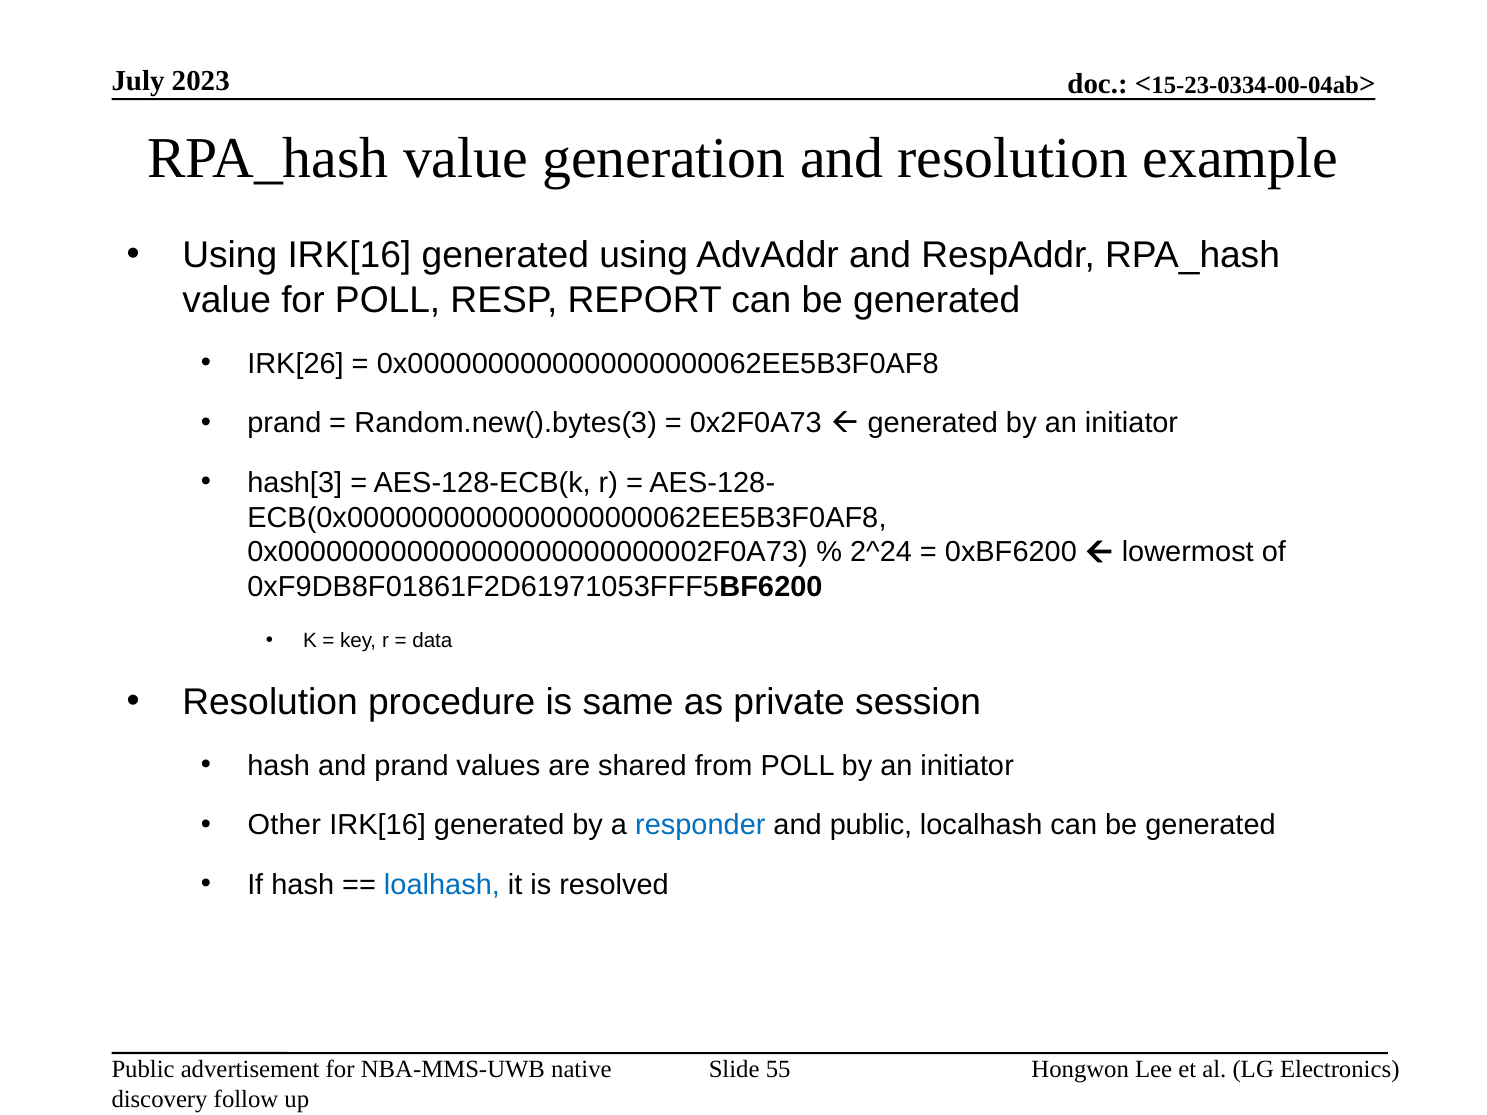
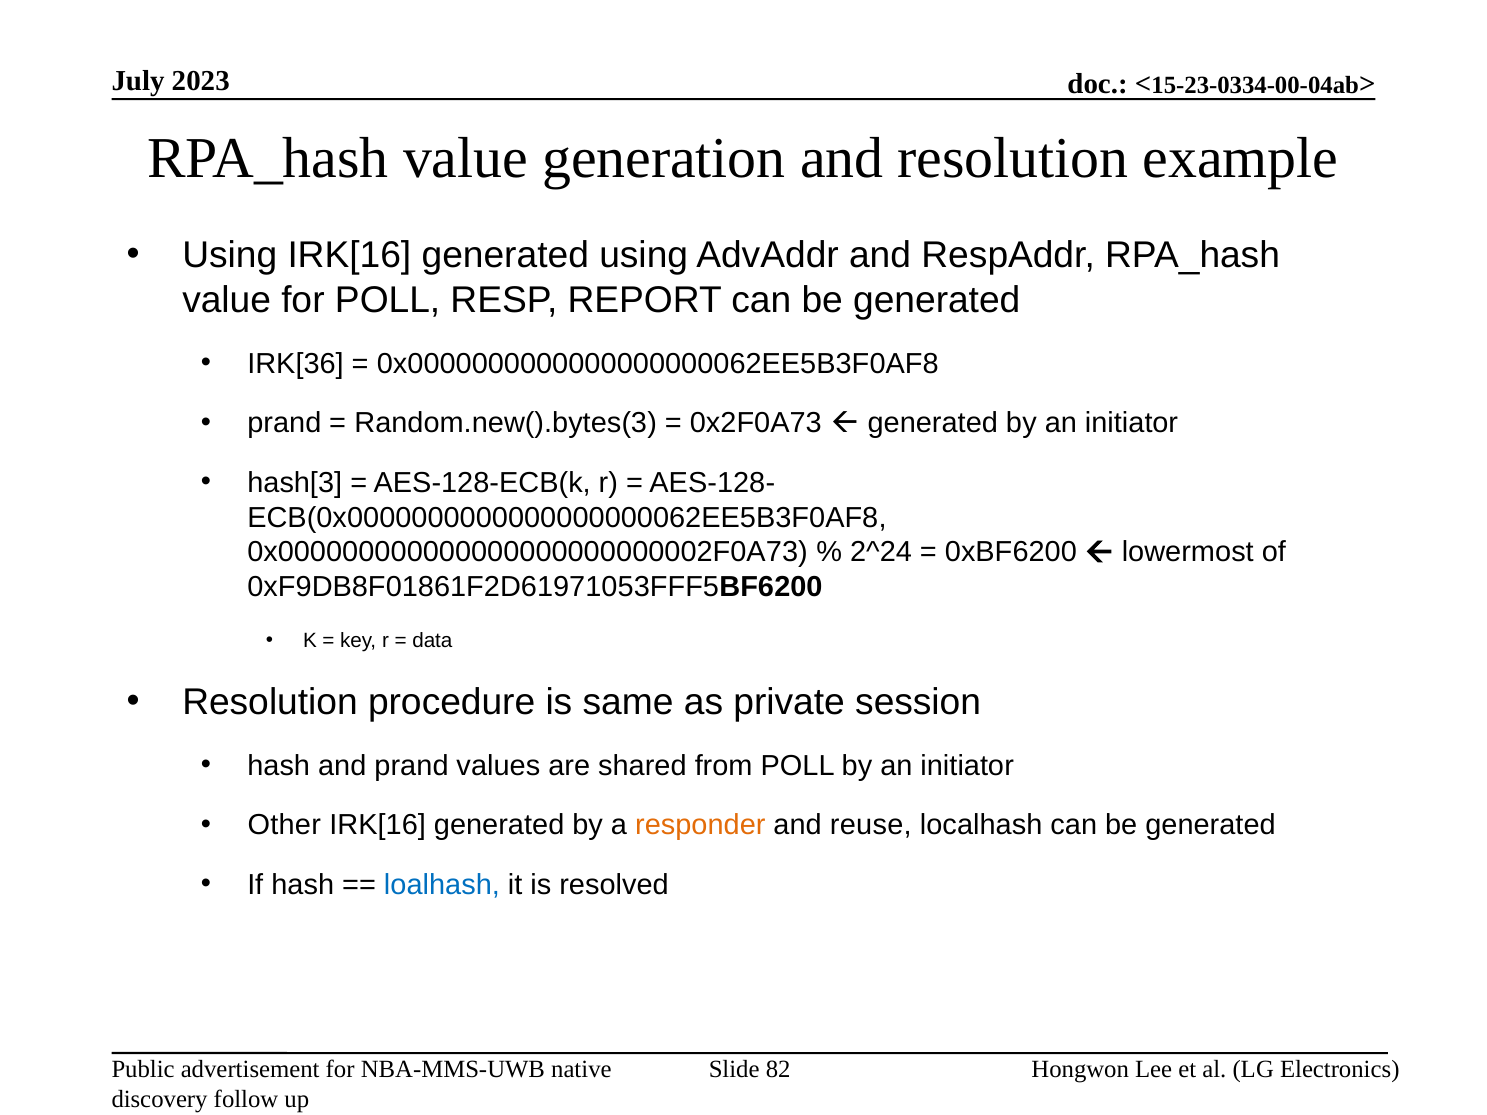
IRK[26: IRK[26 -> IRK[36
responder colour: blue -> orange
and public: public -> reuse
55: 55 -> 82
